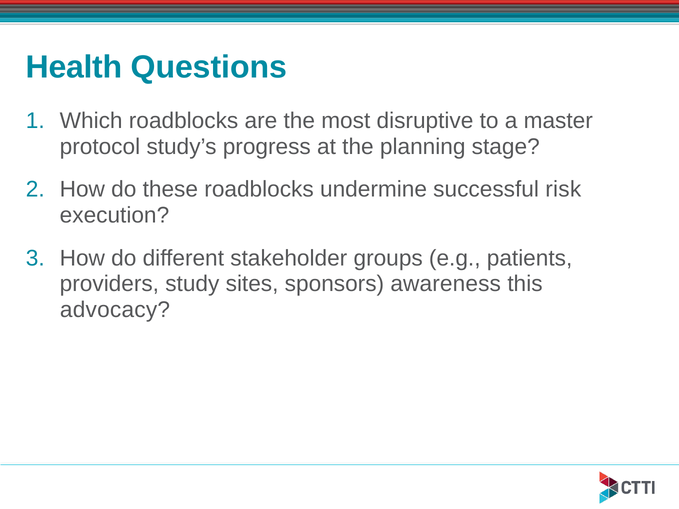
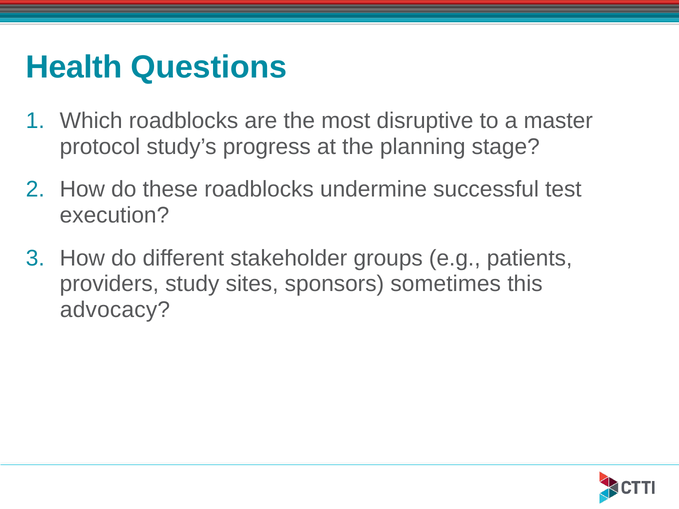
risk: risk -> test
awareness: awareness -> sometimes
